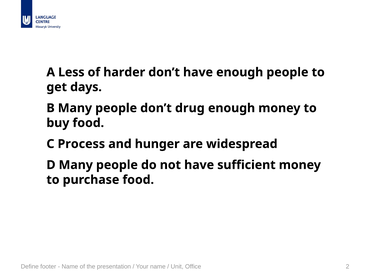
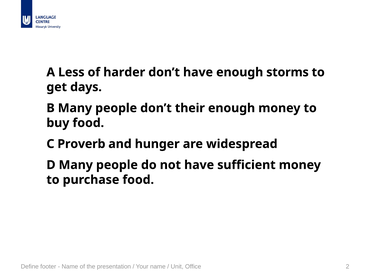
enough people: people -> storms
drug: drug -> their
Process: Process -> Proverb
